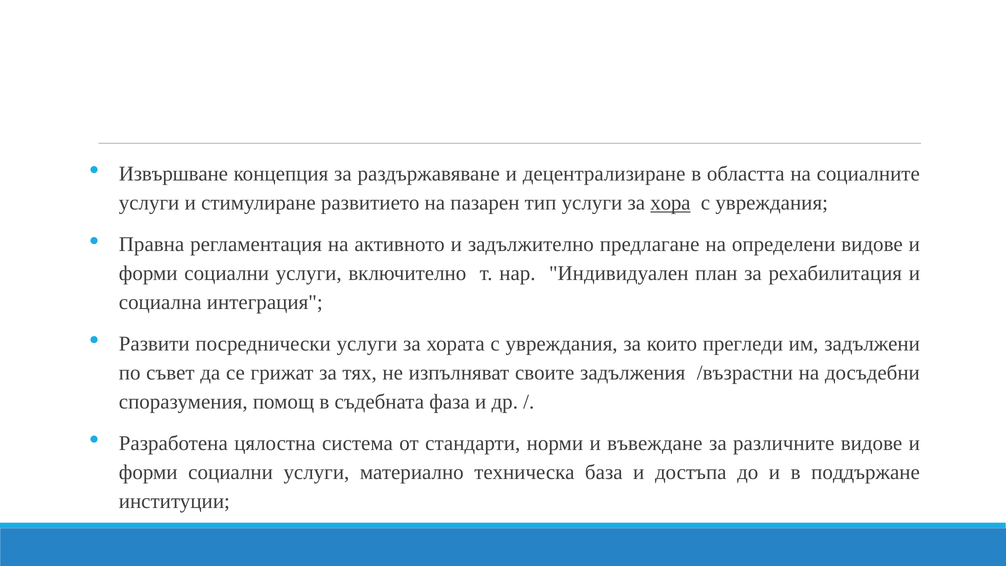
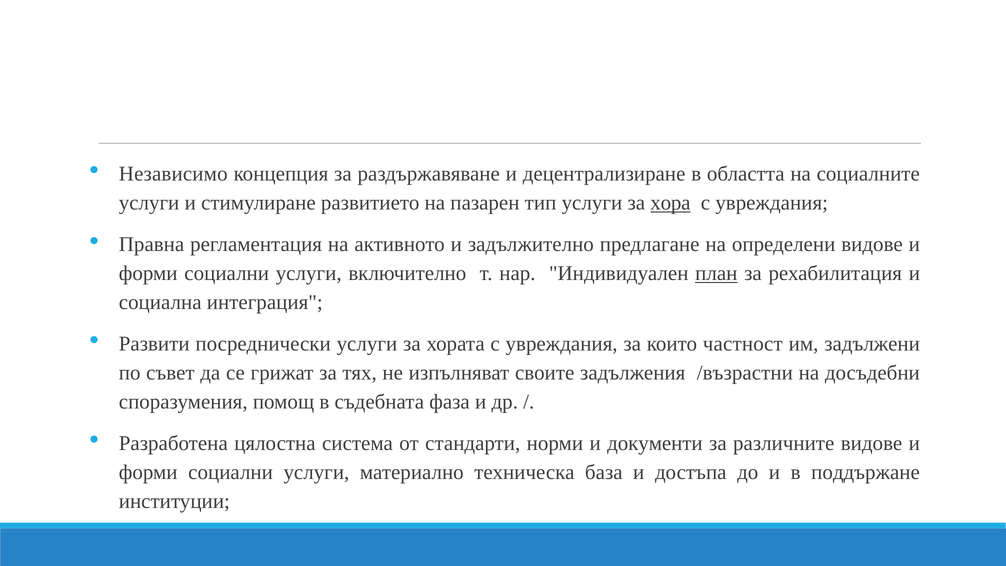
Извършване: Извършване -> Независимо
план underline: none -> present
прегледи: прегледи -> частност
въвеждане: въвеждане -> документи
